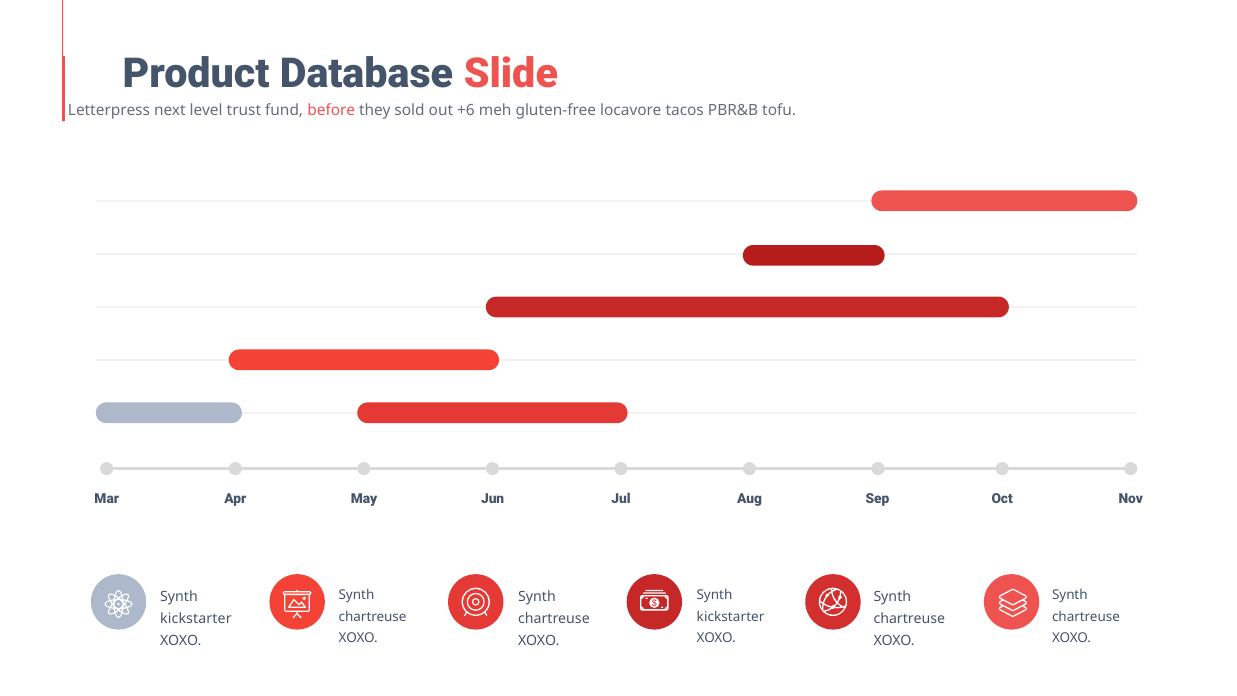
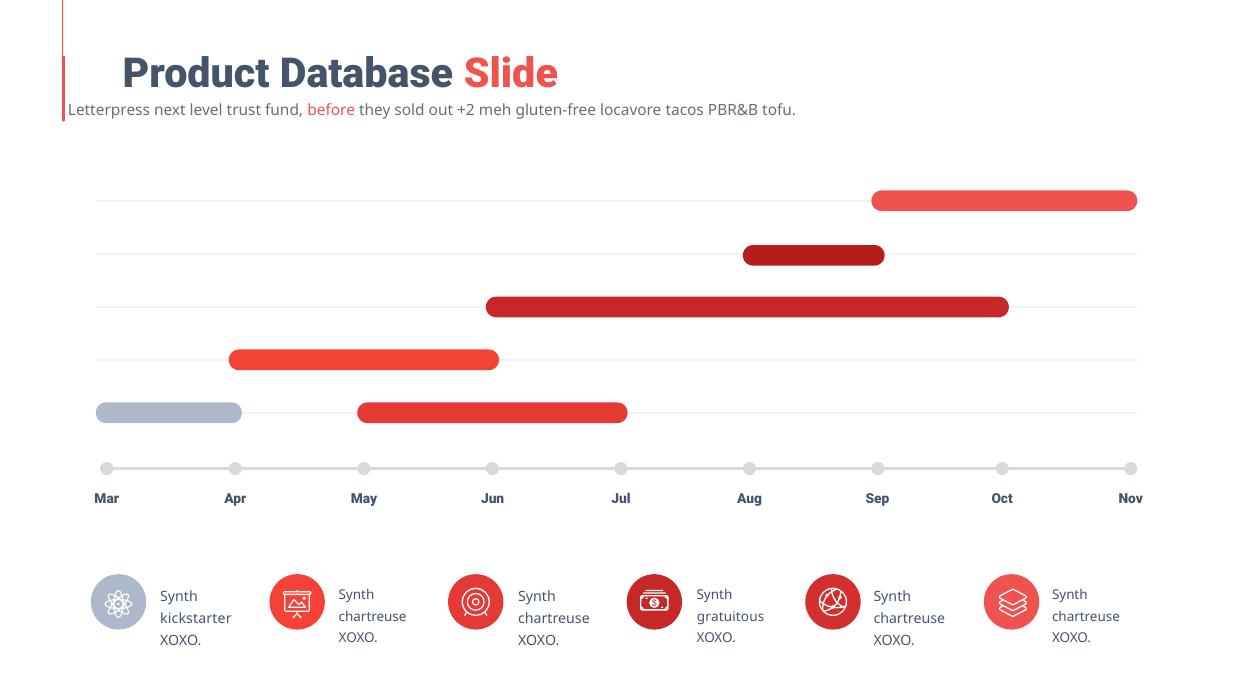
+6: +6 -> +2
kickstarter at (731, 616): kickstarter -> gratuitous
